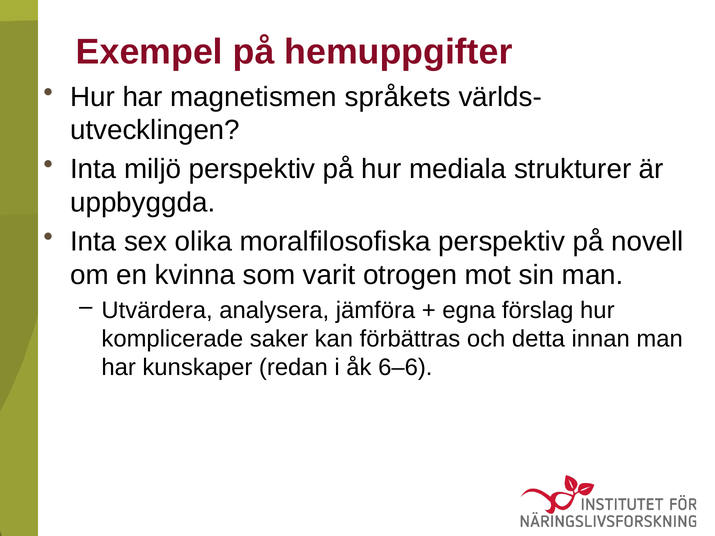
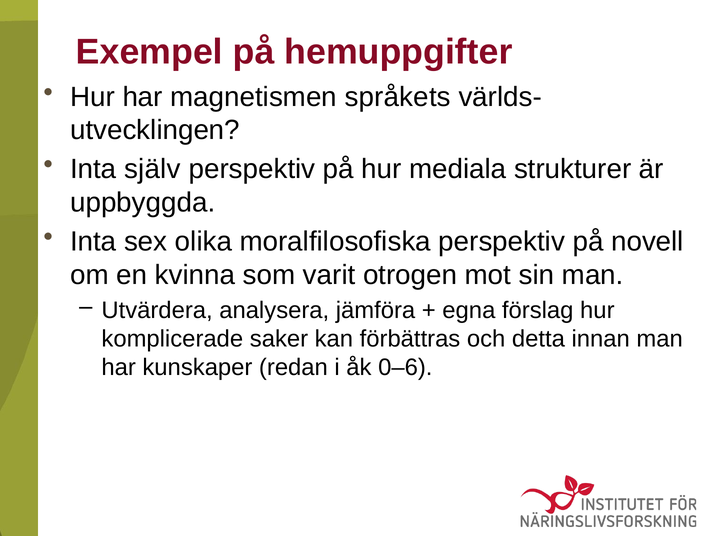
miljö: miljö -> själv
6–6: 6–6 -> 0–6
